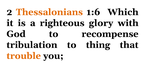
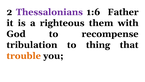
Thessalonians colour: orange -> purple
Which: Which -> Father
glory: glory -> them
